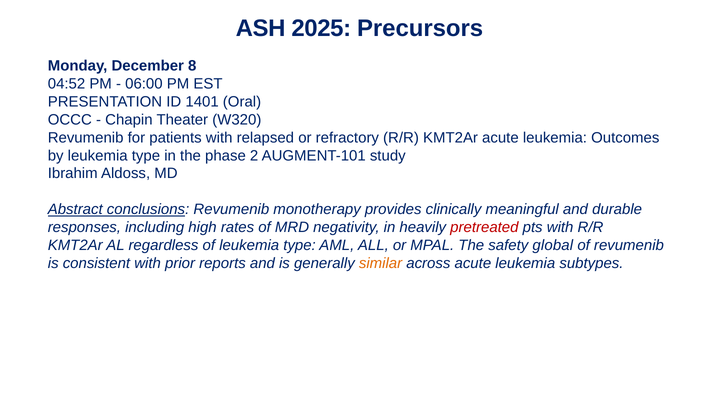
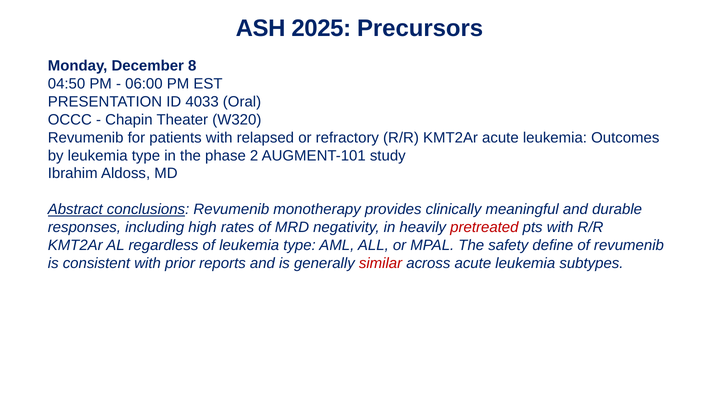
04:52: 04:52 -> 04:50
1401: 1401 -> 4033
global: global -> define
similar colour: orange -> red
